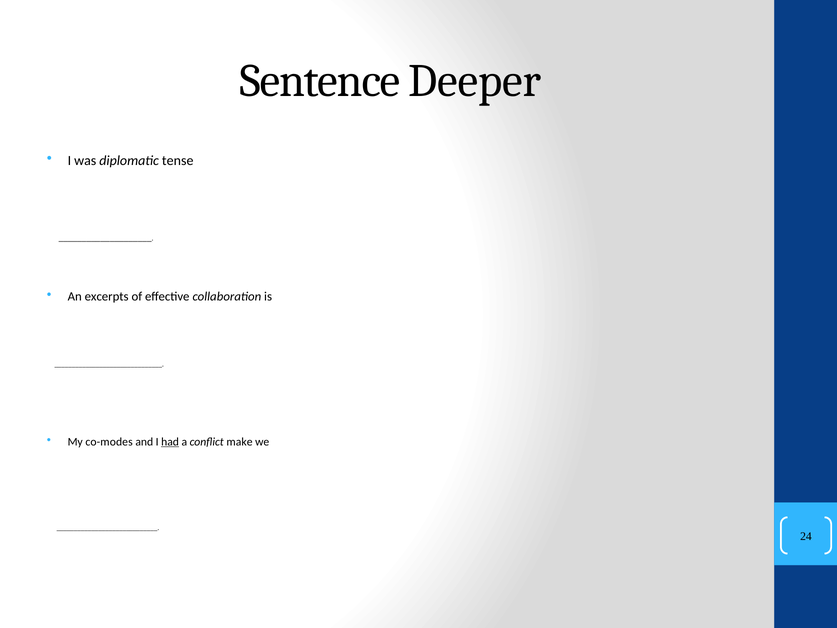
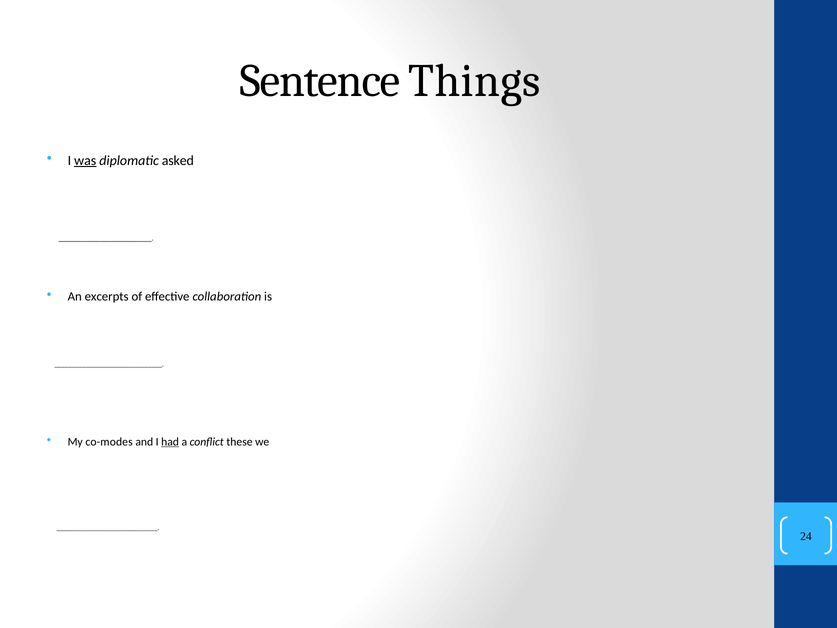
Deeper: Deeper -> Things
was underline: none -> present
tense: tense -> asked
make: make -> these
